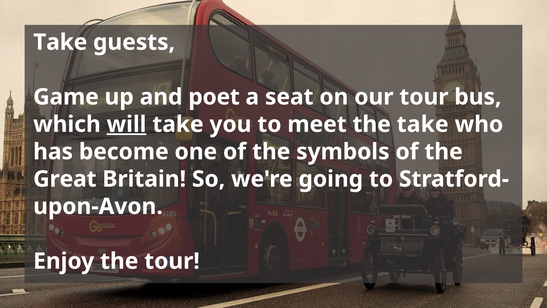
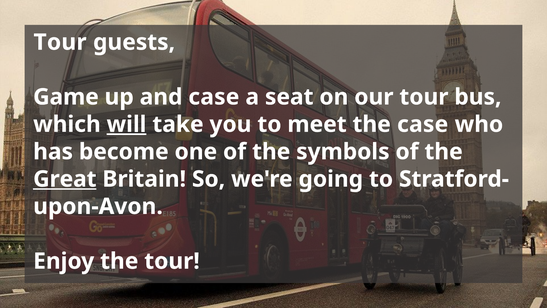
Take at (60, 42): Take -> Tour
and poet: poet -> case
the take: take -> case
Great underline: none -> present
